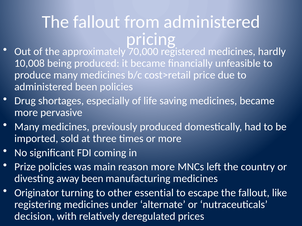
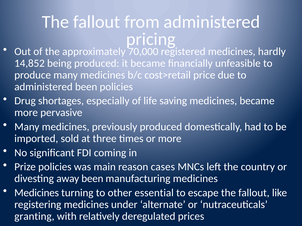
10,008: 10,008 -> 14,852
reason more: more -> cases
Originator at (37, 193): Originator -> Medicines
decision: decision -> granting
